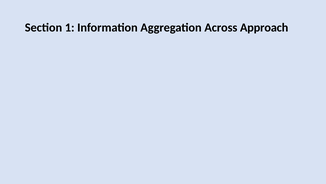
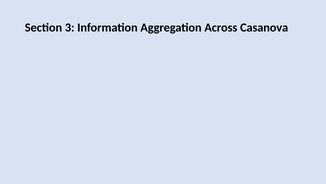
1: 1 -> 3
Approach: Approach -> Casanova
